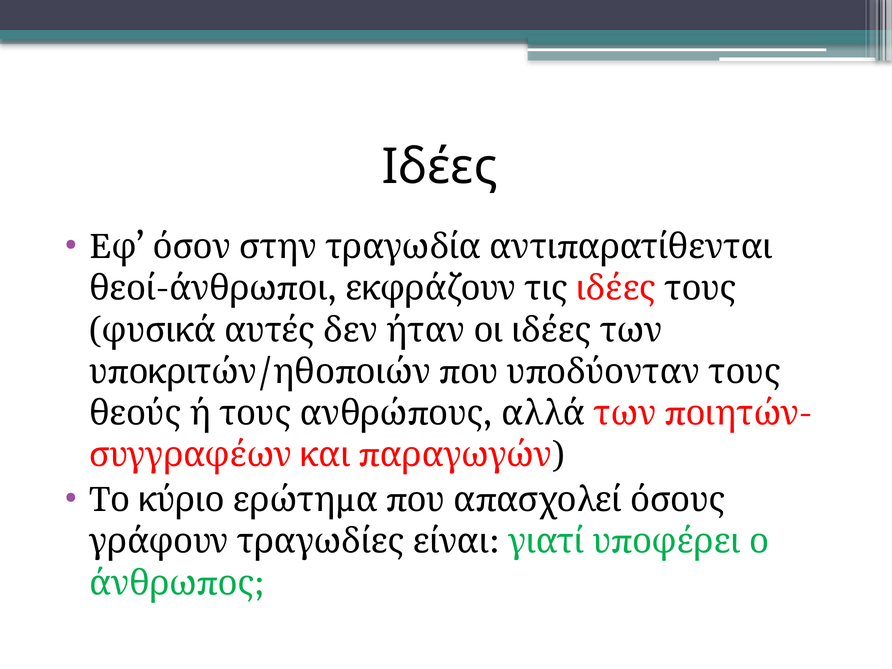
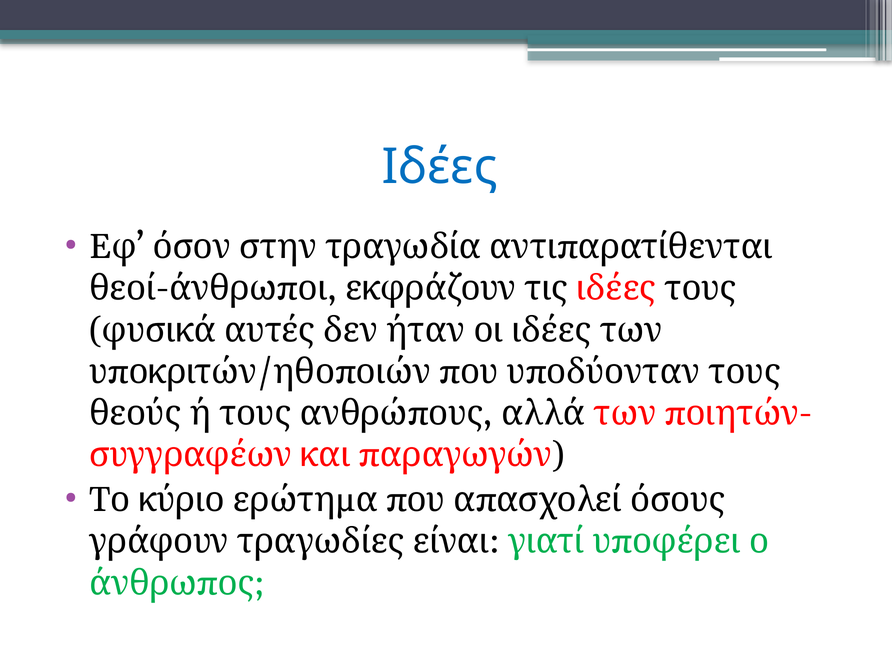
Ιδέες colour: black -> blue
